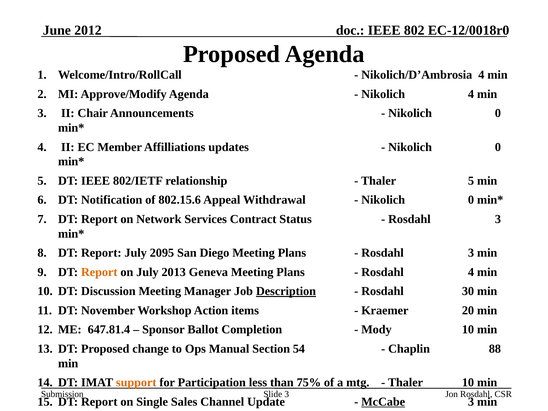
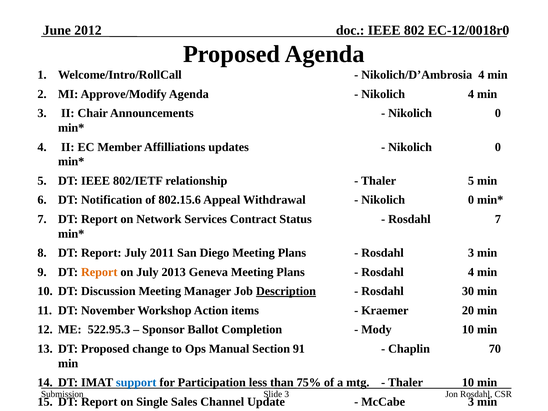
3 at (498, 219): 3 -> 7
2095: 2095 -> 2011
647.81.4: 647.81.4 -> 522.95.3
54: 54 -> 91
88: 88 -> 70
support colour: orange -> blue
McCabe underline: present -> none
